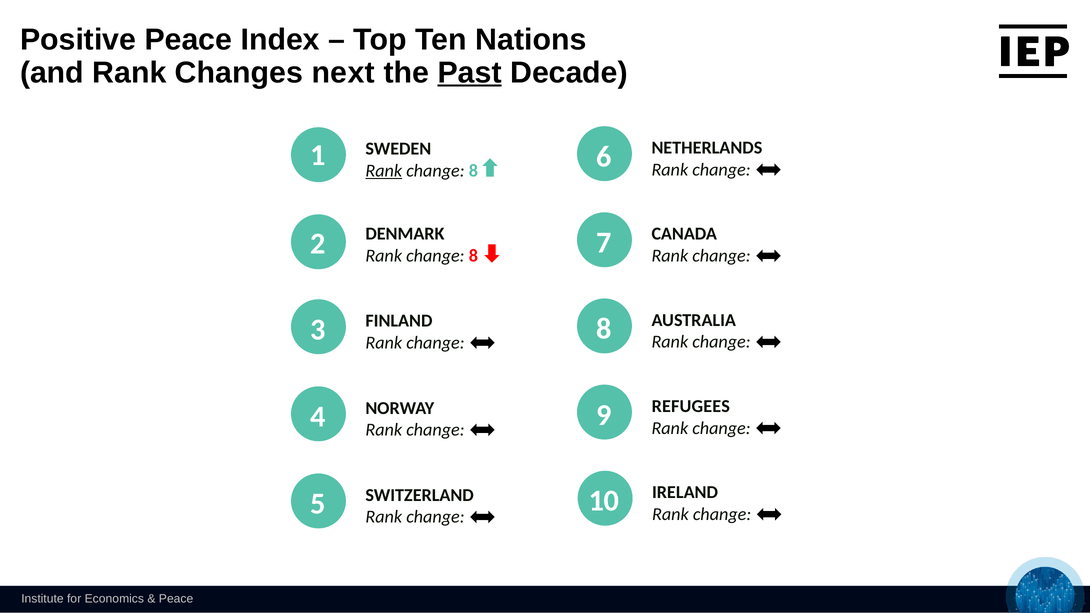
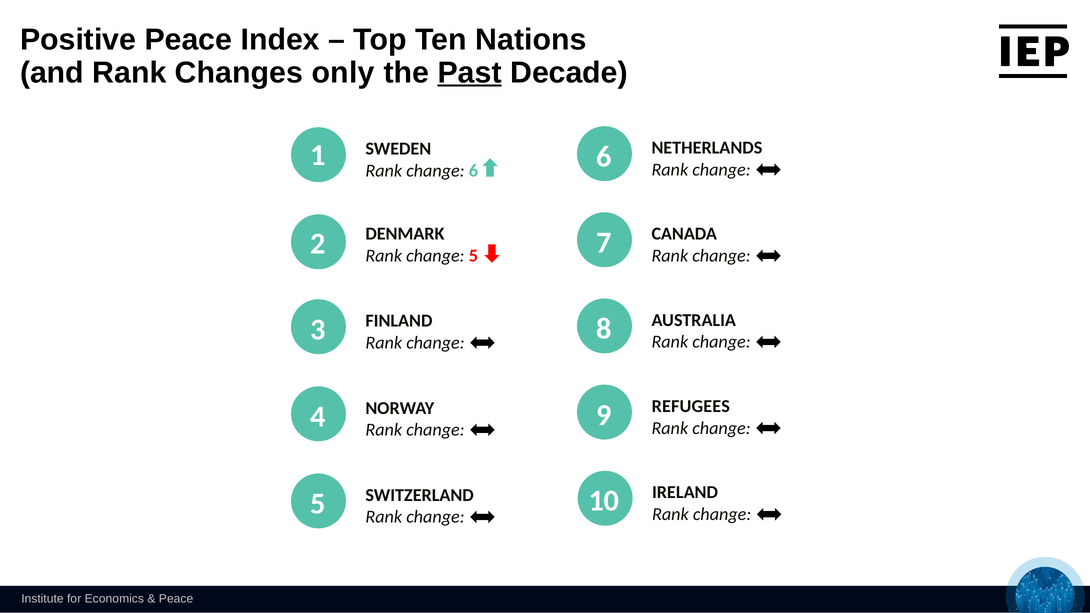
next: next -> only
Rank at (384, 171) underline: present -> none
8 at (473, 171): 8 -> 6
8 at (473, 256): 8 -> 5
